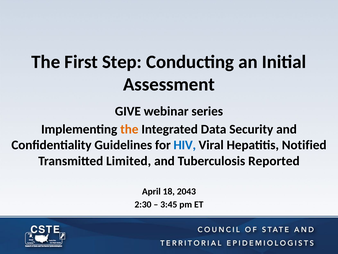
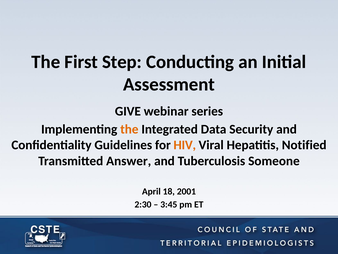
HIV colour: blue -> orange
Limited: Limited -> Answer
Reported: Reported -> Someone
2043: 2043 -> 2001
